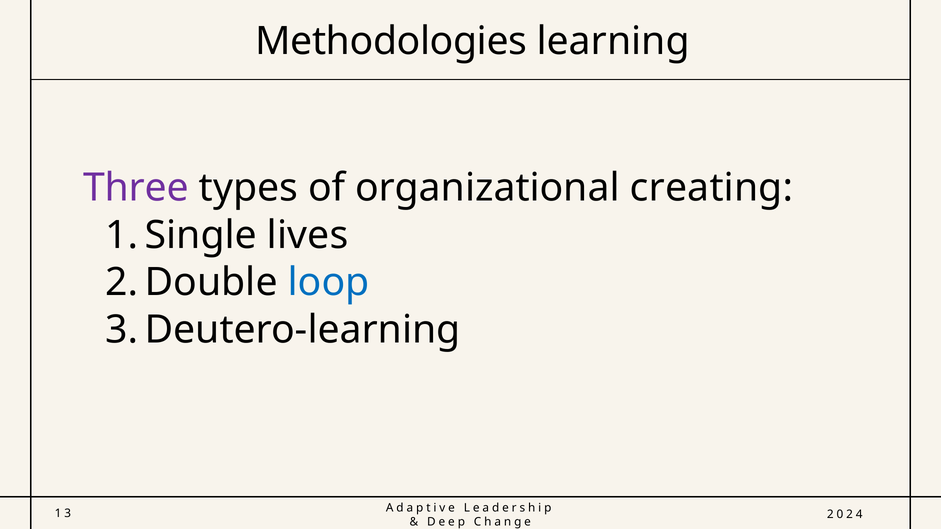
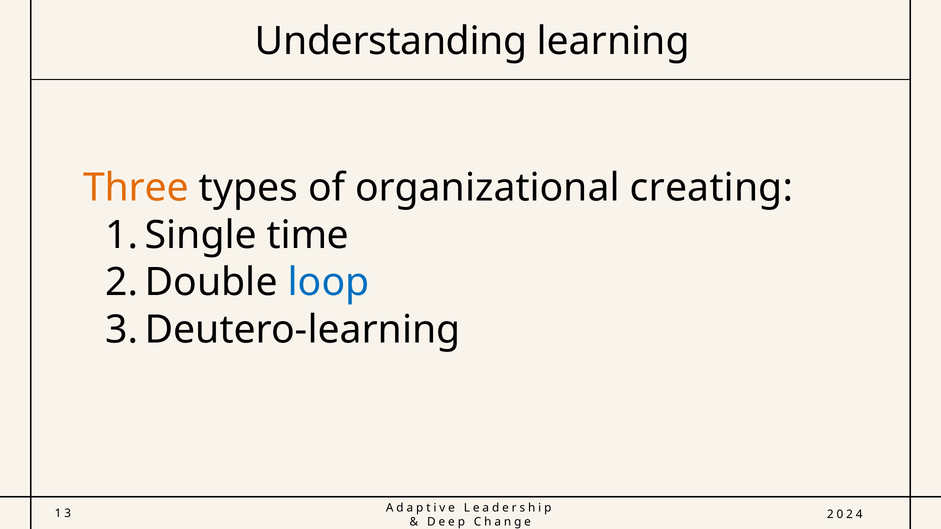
Methodologies: Methodologies -> Understanding
Three colour: purple -> orange
lives: lives -> time
